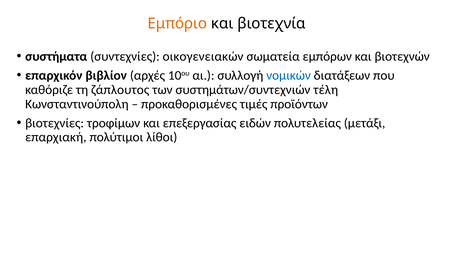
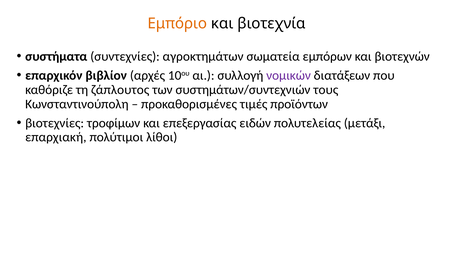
οικογενειακών: οικογενειακών -> αγροκτημάτων
νομικών colour: blue -> purple
τέλη: τέλη -> τους
